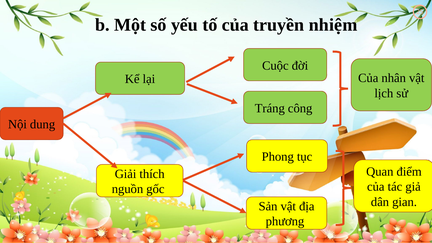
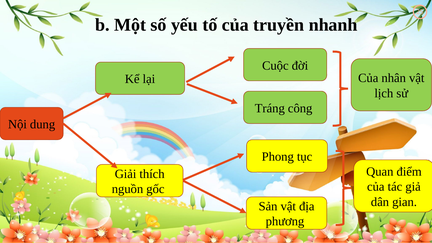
nhiệm: nhiệm -> nhanh
